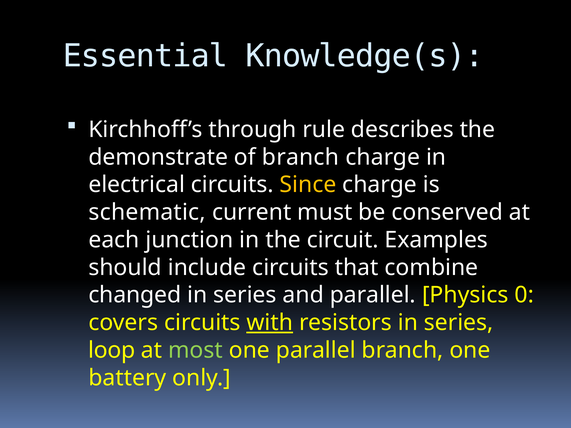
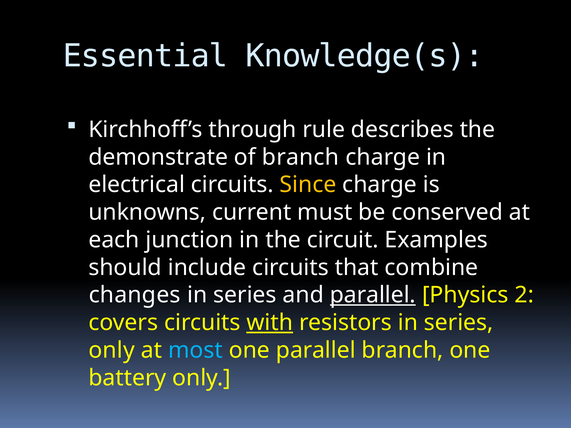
schematic: schematic -> unknowns
changed: changed -> changes
parallel at (373, 295) underline: none -> present
0: 0 -> 2
loop at (112, 350): loop -> only
most colour: light green -> light blue
